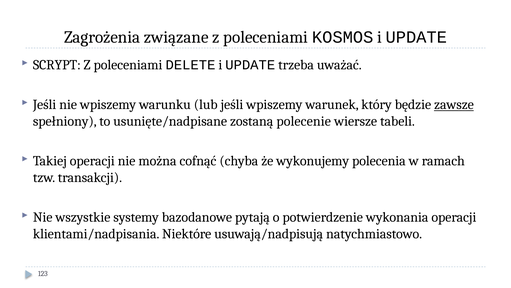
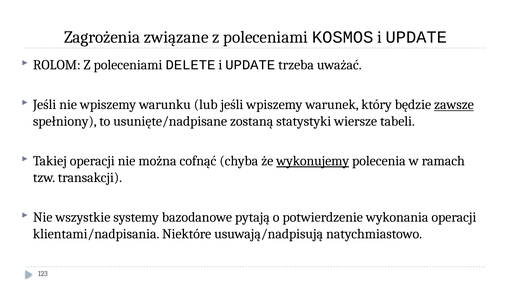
SCRYPT: SCRYPT -> ROLOM
polecenie: polecenie -> statystyki
wykonujemy underline: none -> present
